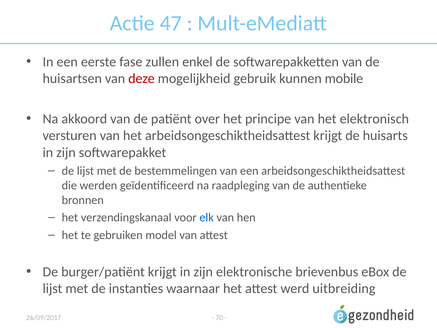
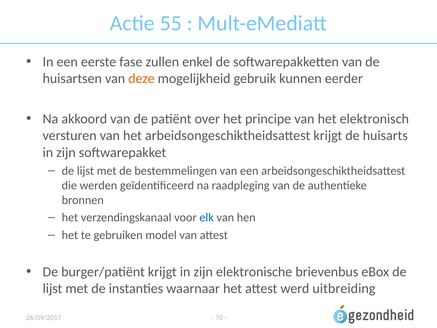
47: 47 -> 55
deze colour: red -> orange
mobile: mobile -> eerder
